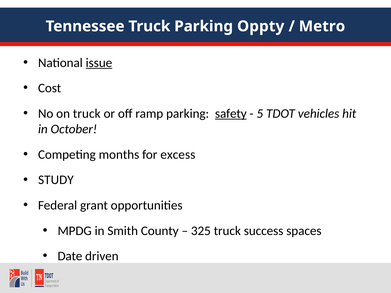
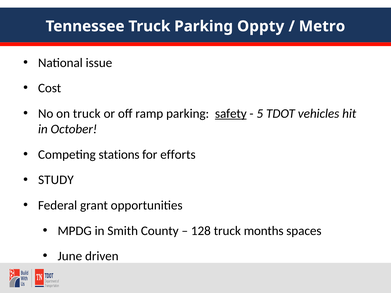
issue underline: present -> none
months: months -> stations
excess: excess -> efforts
325: 325 -> 128
success: success -> months
Date: Date -> June
